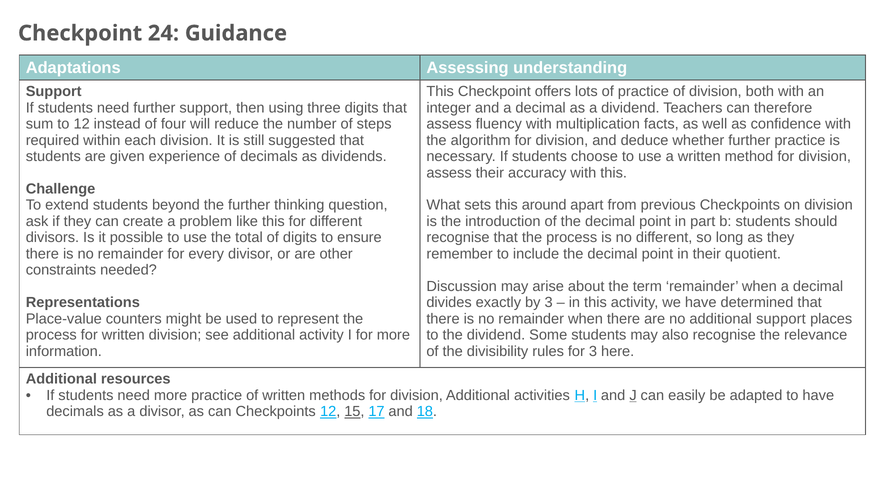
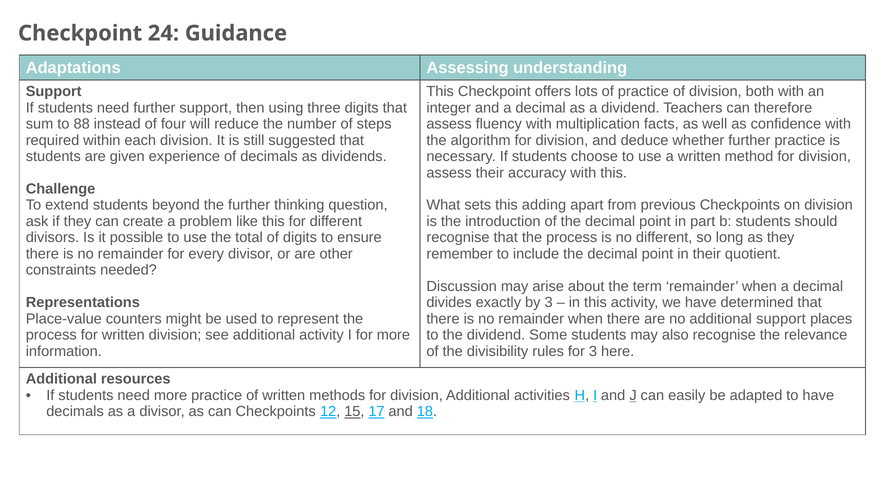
to 12: 12 -> 88
around: around -> adding
